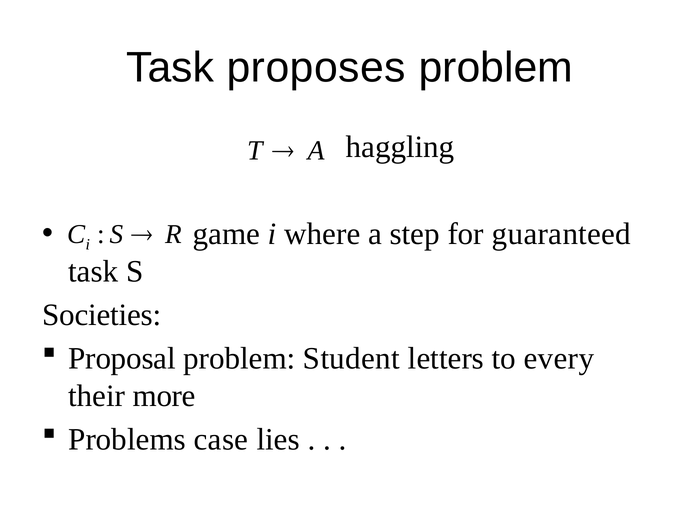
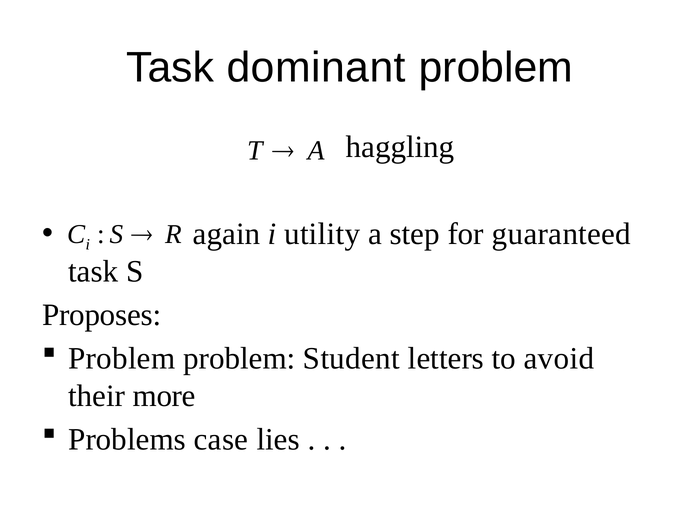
proposes: proposes -> dominant
game: game -> again
where: where -> utility
Societies: Societies -> Proposes
Proposal at (122, 358): Proposal -> Problem
every: every -> avoid
